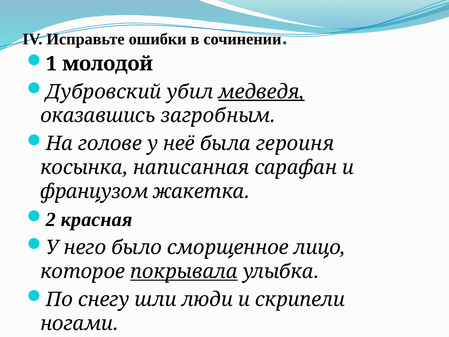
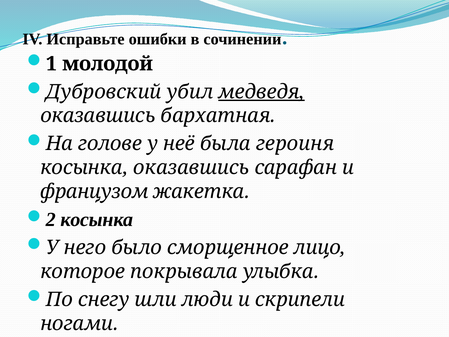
загробным: загробным -> бархатная
косынка написанная: написанная -> оказавшись
красная at (97, 219): красная -> косынка
покрывала underline: present -> none
